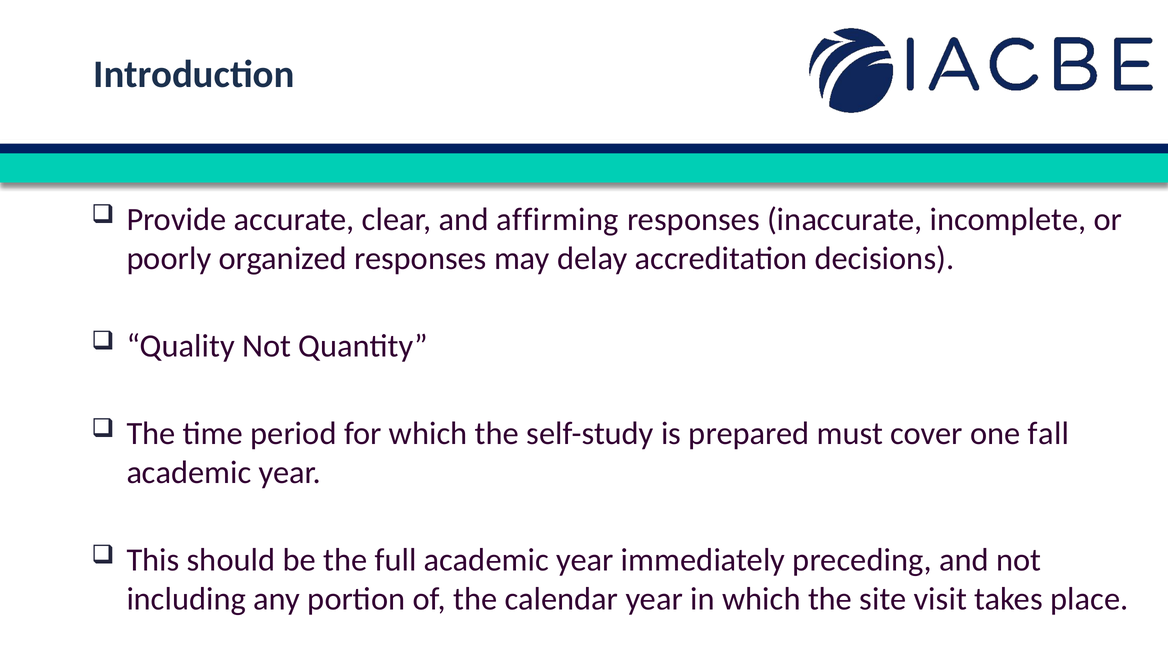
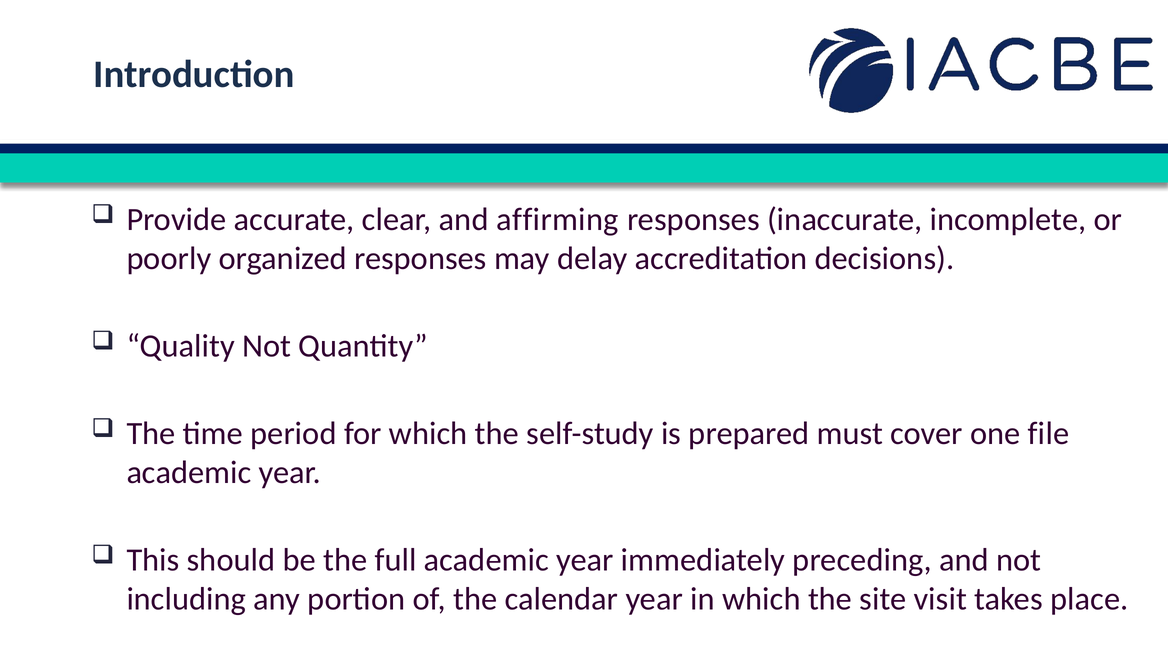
fall: fall -> file
